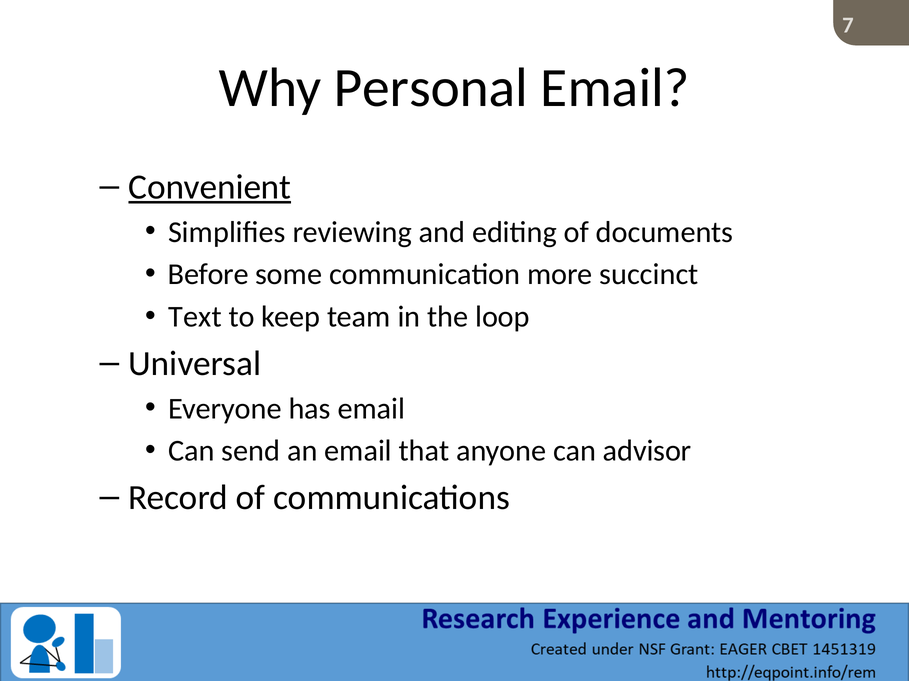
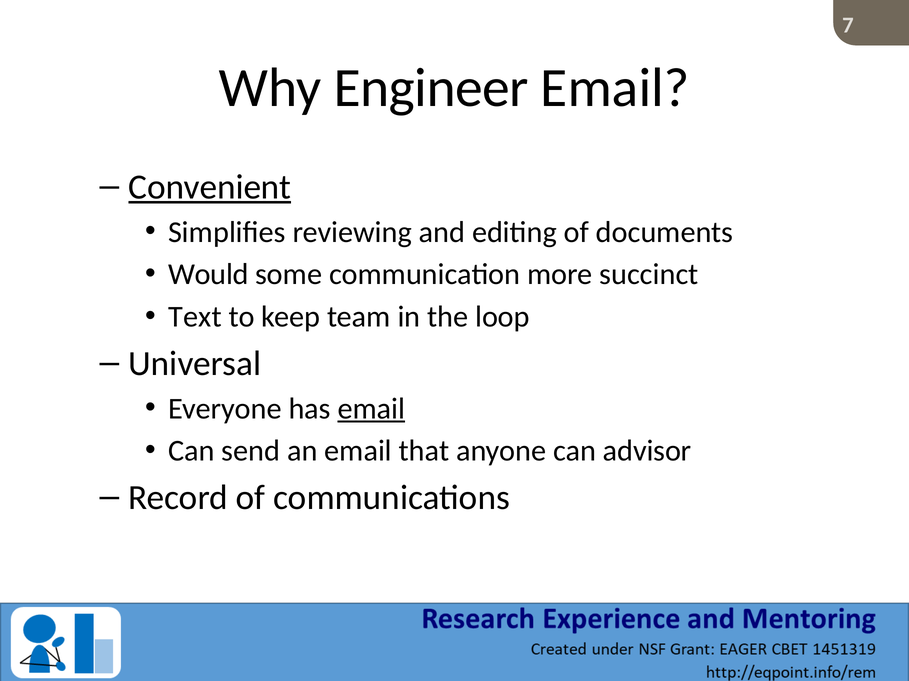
Personal: Personal -> Engineer
Before: Before -> Would
email at (371, 409) underline: none -> present
